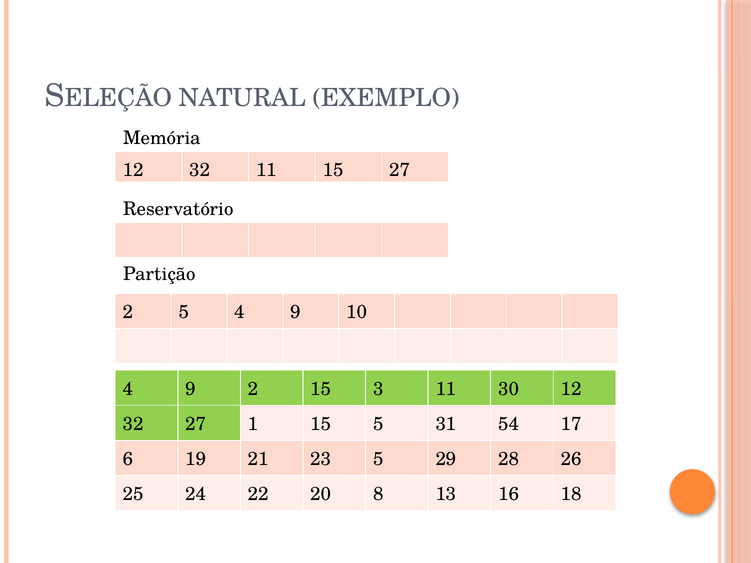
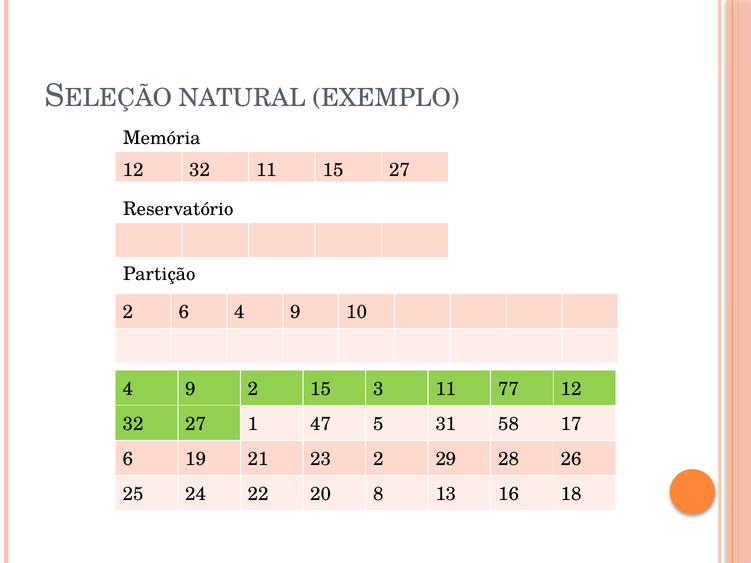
2 5: 5 -> 6
30: 30 -> 77
1 15: 15 -> 47
54: 54 -> 58
23 5: 5 -> 2
